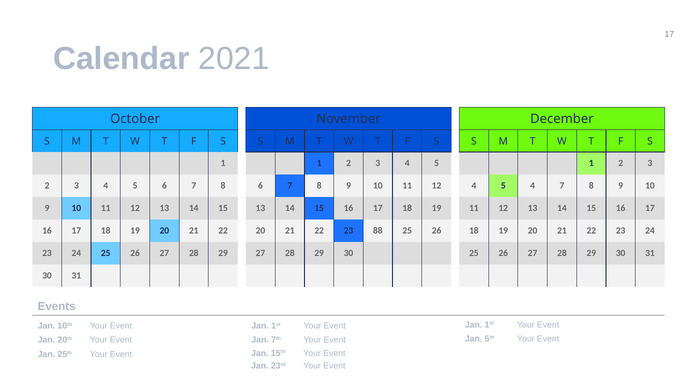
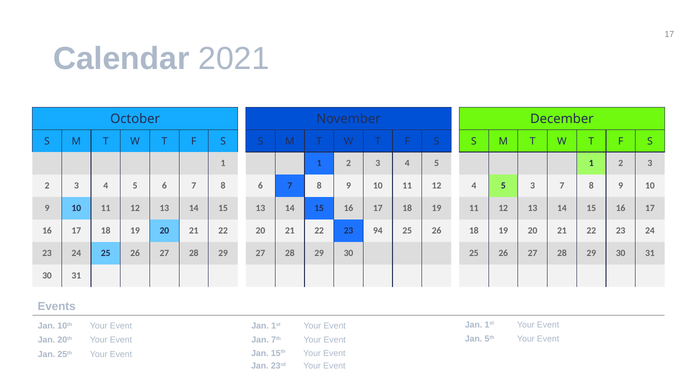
5 4: 4 -> 3
88: 88 -> 94
